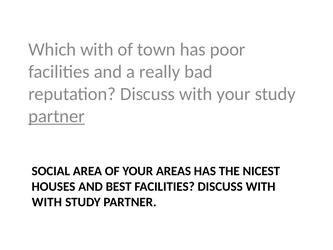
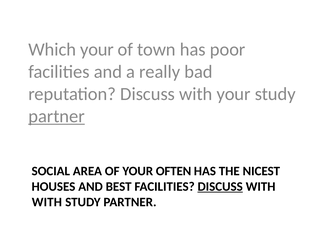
Which with: with -> your
AREAS: AREAS -> OFTEN
DISCUSS at (220, 186) underline: none -> present
